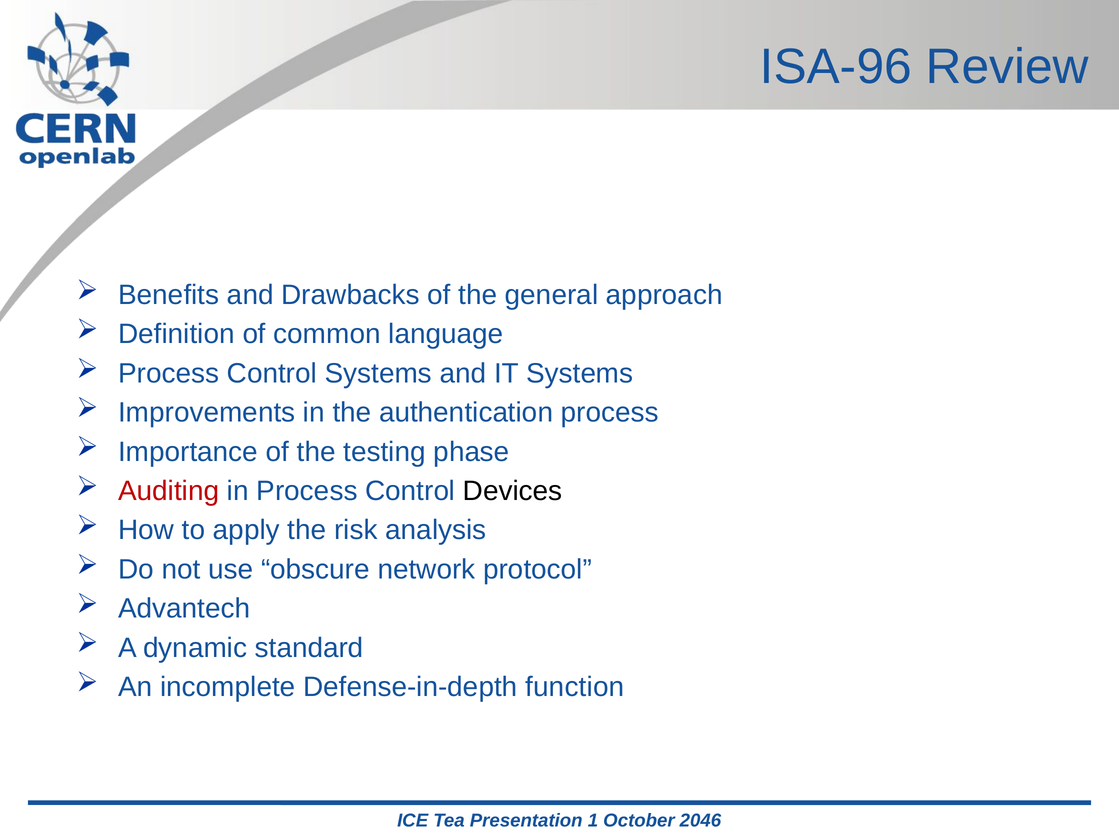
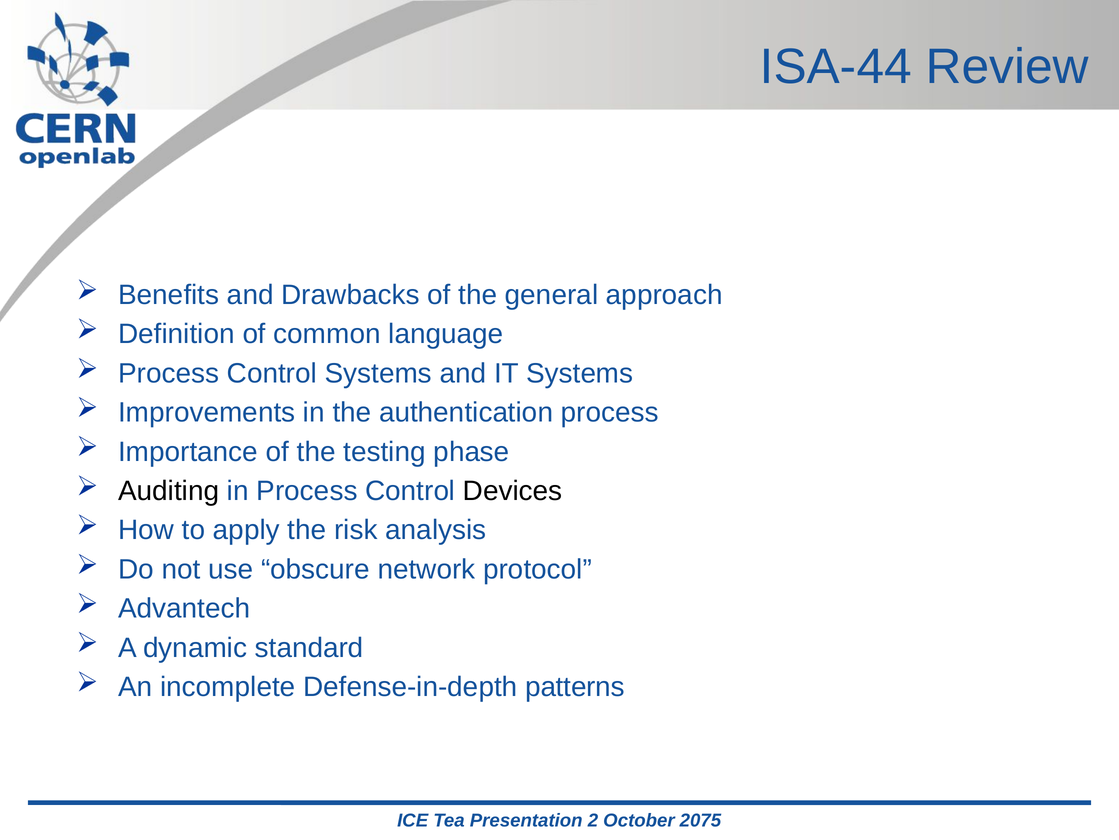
ISA-96: ISA-96 -> ISA-44
Auditing colour: red -> black
function: function -> patterns
1: 1 -> 2
2046: 2046 -> 2075
